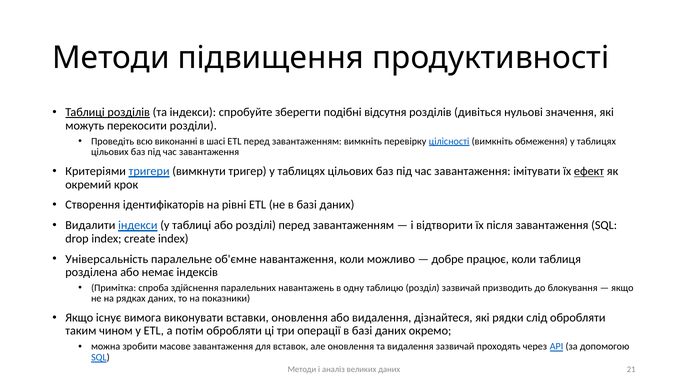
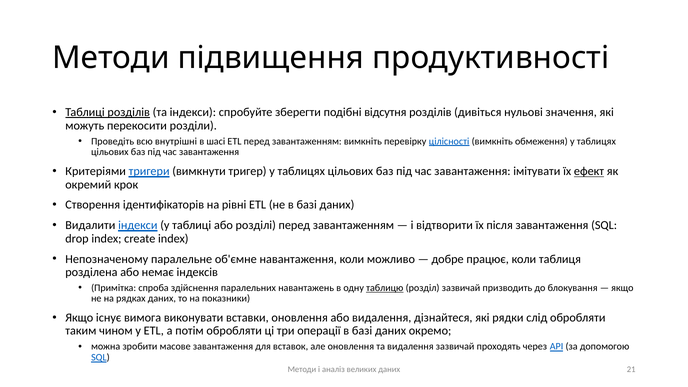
виконанні: виконанні -> внутрішні
Універсальність: Універсальність -> Непозначеному
таблицю underline: none -> present
